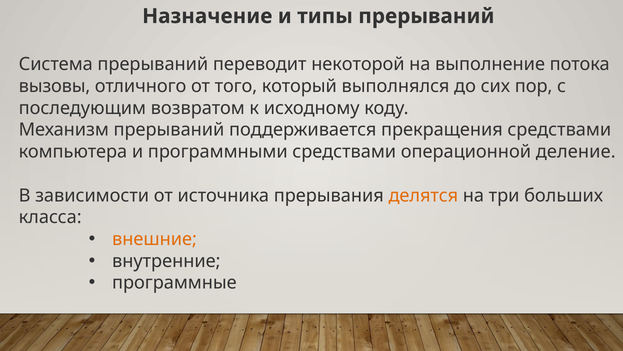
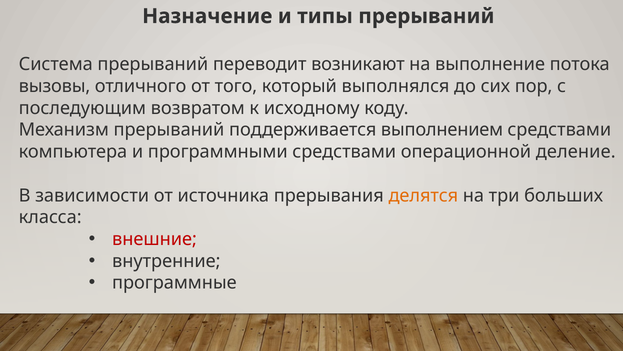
некоторой: некоторой -> возникают
прекращения: прекращения -> выполнением
внешние colour: orange -> red
